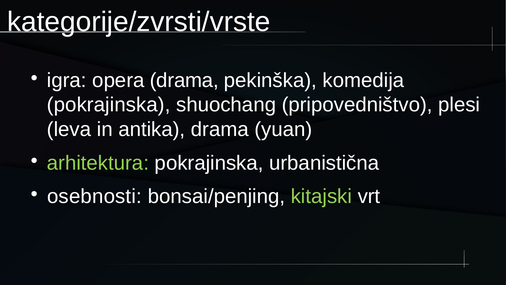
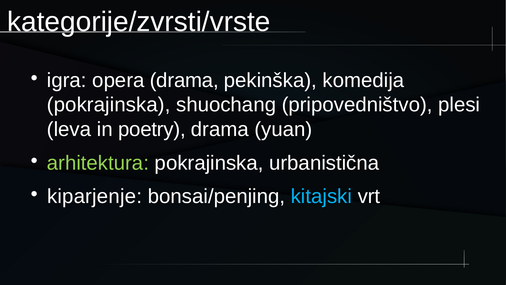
antika: antika -> poetry
osebnosti: osebnosti -> kiparjenje
kitajski colour: light green -> light blue
